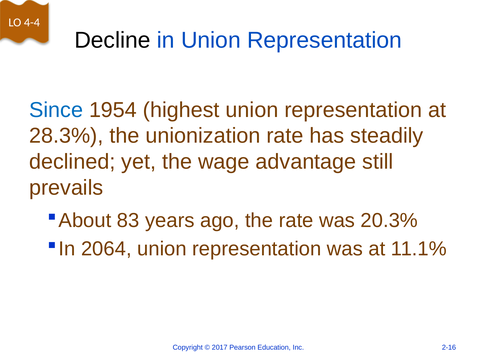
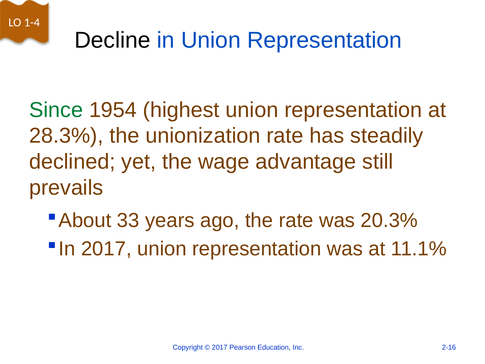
4-4: 4-4 -> 1-4
Since colour: blue -> green
83: 83 -> 33
2064 at (106, 249): 2064 -> 2017
